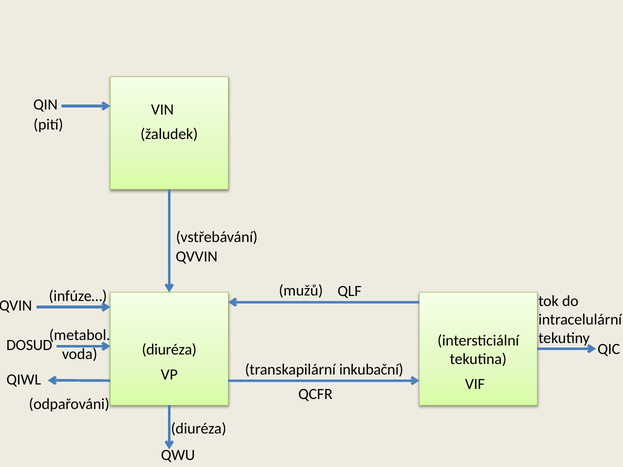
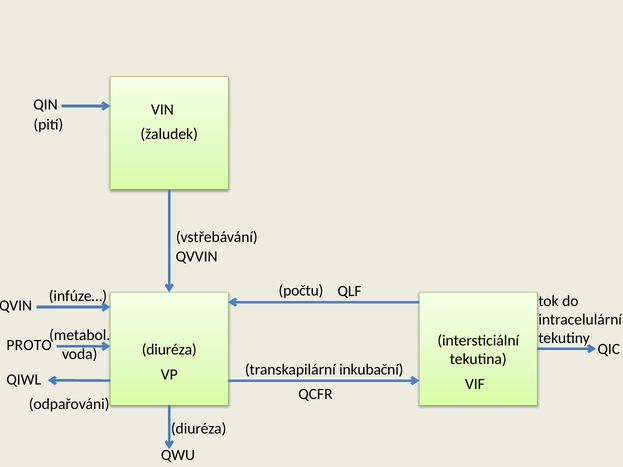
mužů: mužů -> počtu
DOSUD: DOSUD -> PROTO
